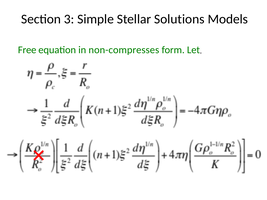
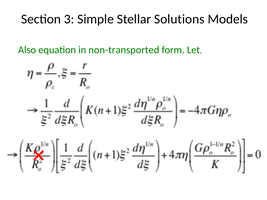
Free: Free -> Also
non-compresses: non-compresses -> non-transported
